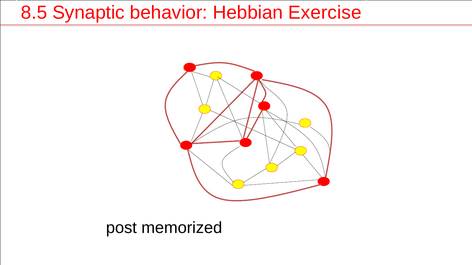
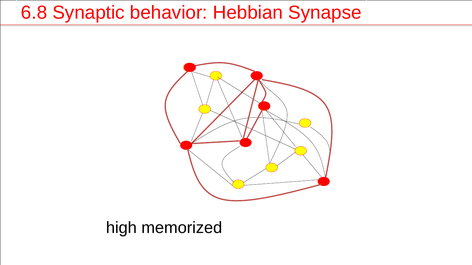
8.5: 8.5 -> 6.8
Exercise: Exercise -> Synapse
post: post -> high
